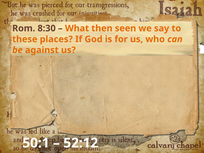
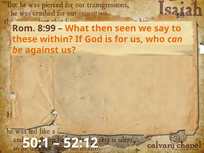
8:30: 8:30 -> 8:99
places: places -> within
